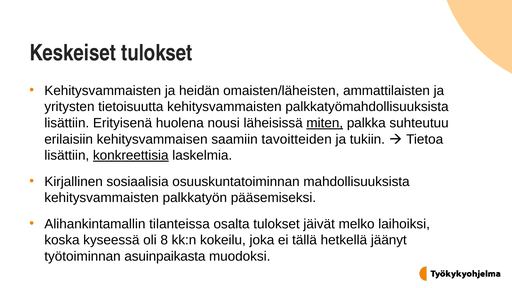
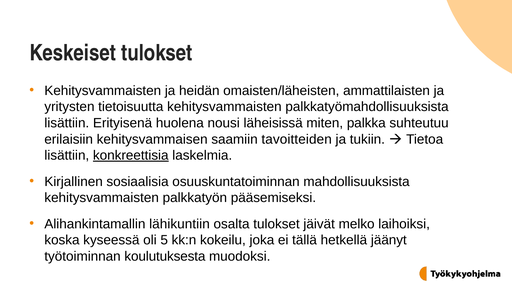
miten underline: present -> none
tilanteissa: tilanteissa -> lähikuntiin
8: 8 -> 5
asuinpaikasta: asuinpaikasta -> koulutuksesta
